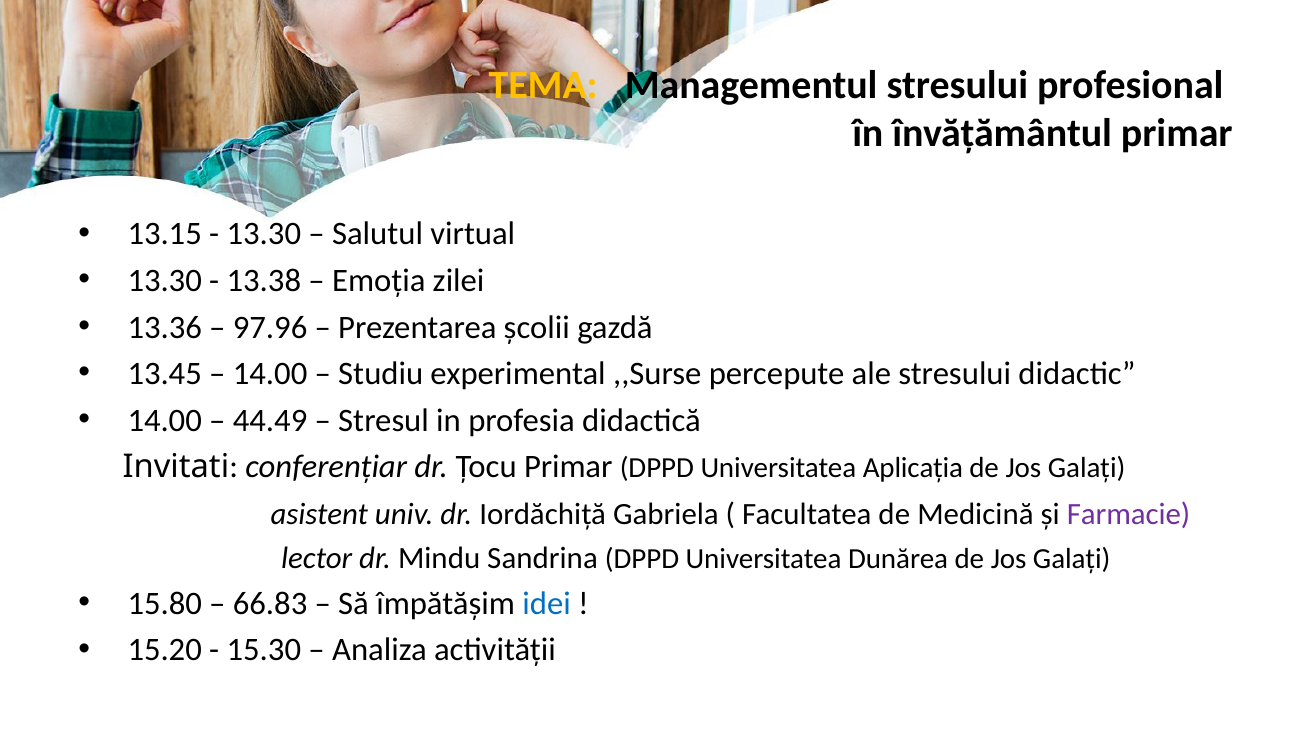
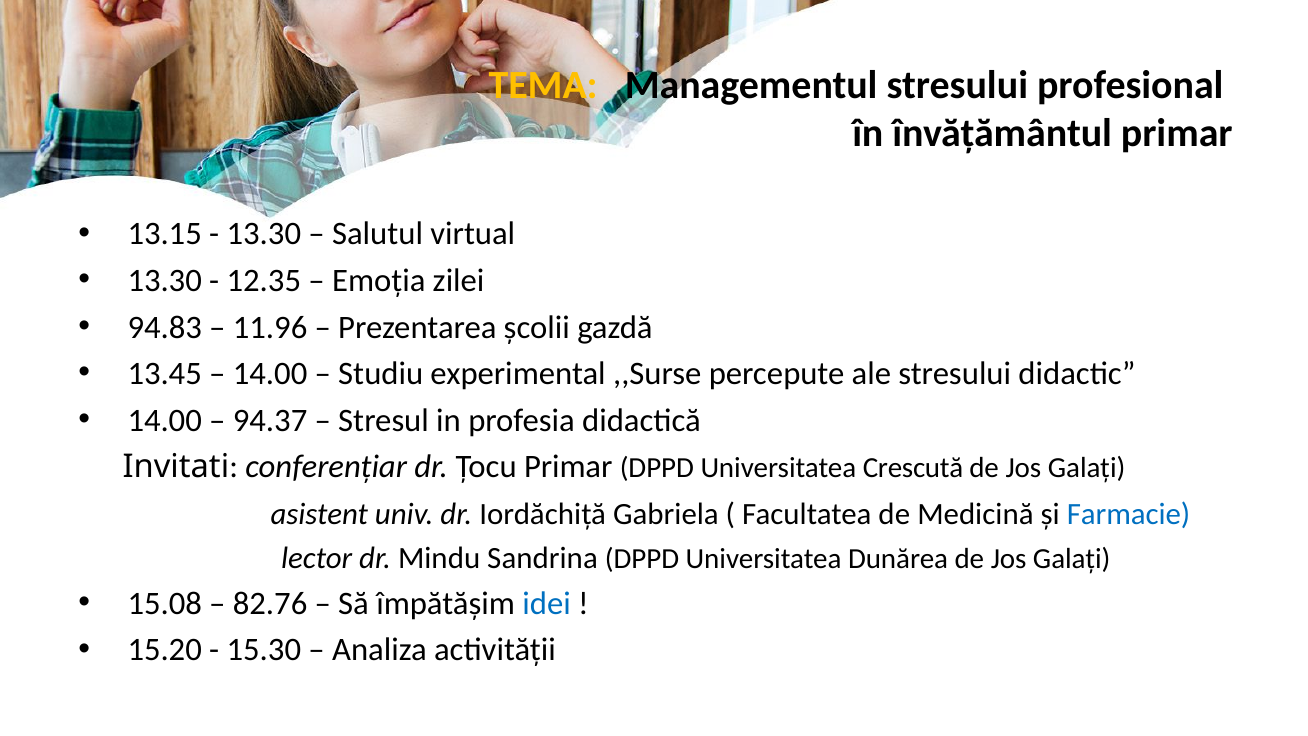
13.38: 13.38 -> 12.35
13.36: 13.36 -> 94.83
97.96: 97.96 -> 11.96
44.49: 44.49 -> 94.37
Aplicația: Aplicația -> Crescută
Farmacie colour: purple -> blue
15.80: 15.80 -> 15.08
66.83: 66.83 -> 82.76
